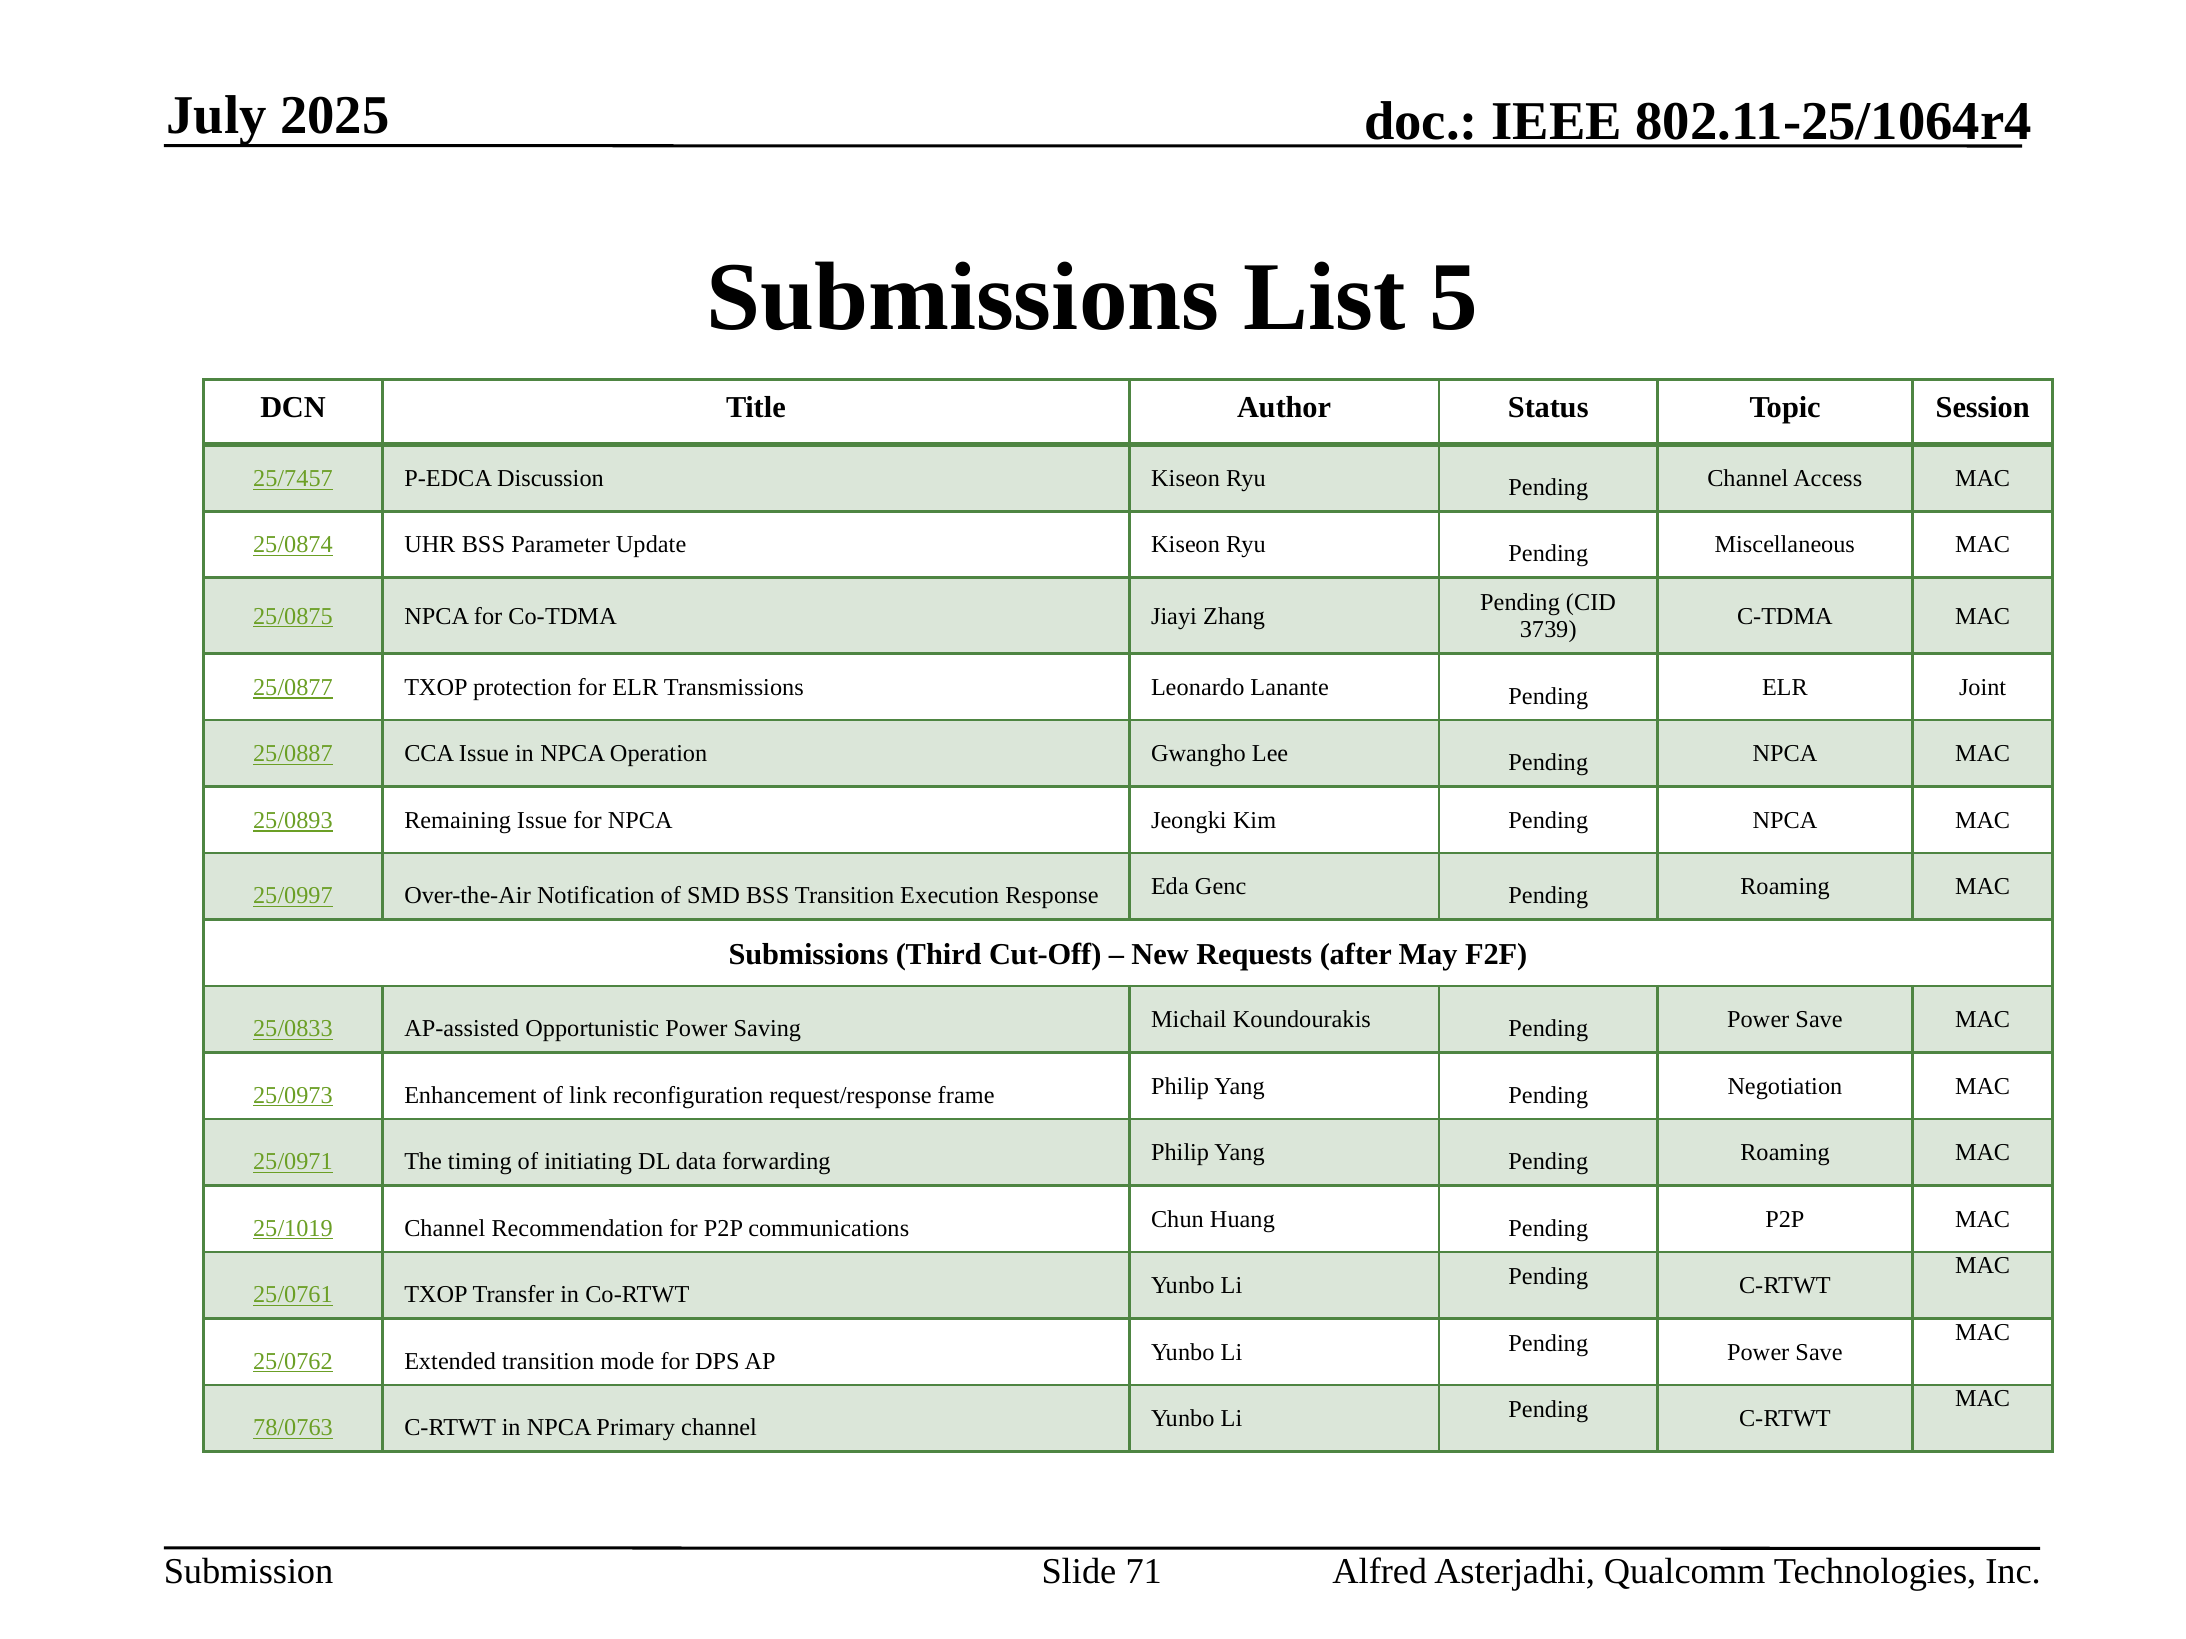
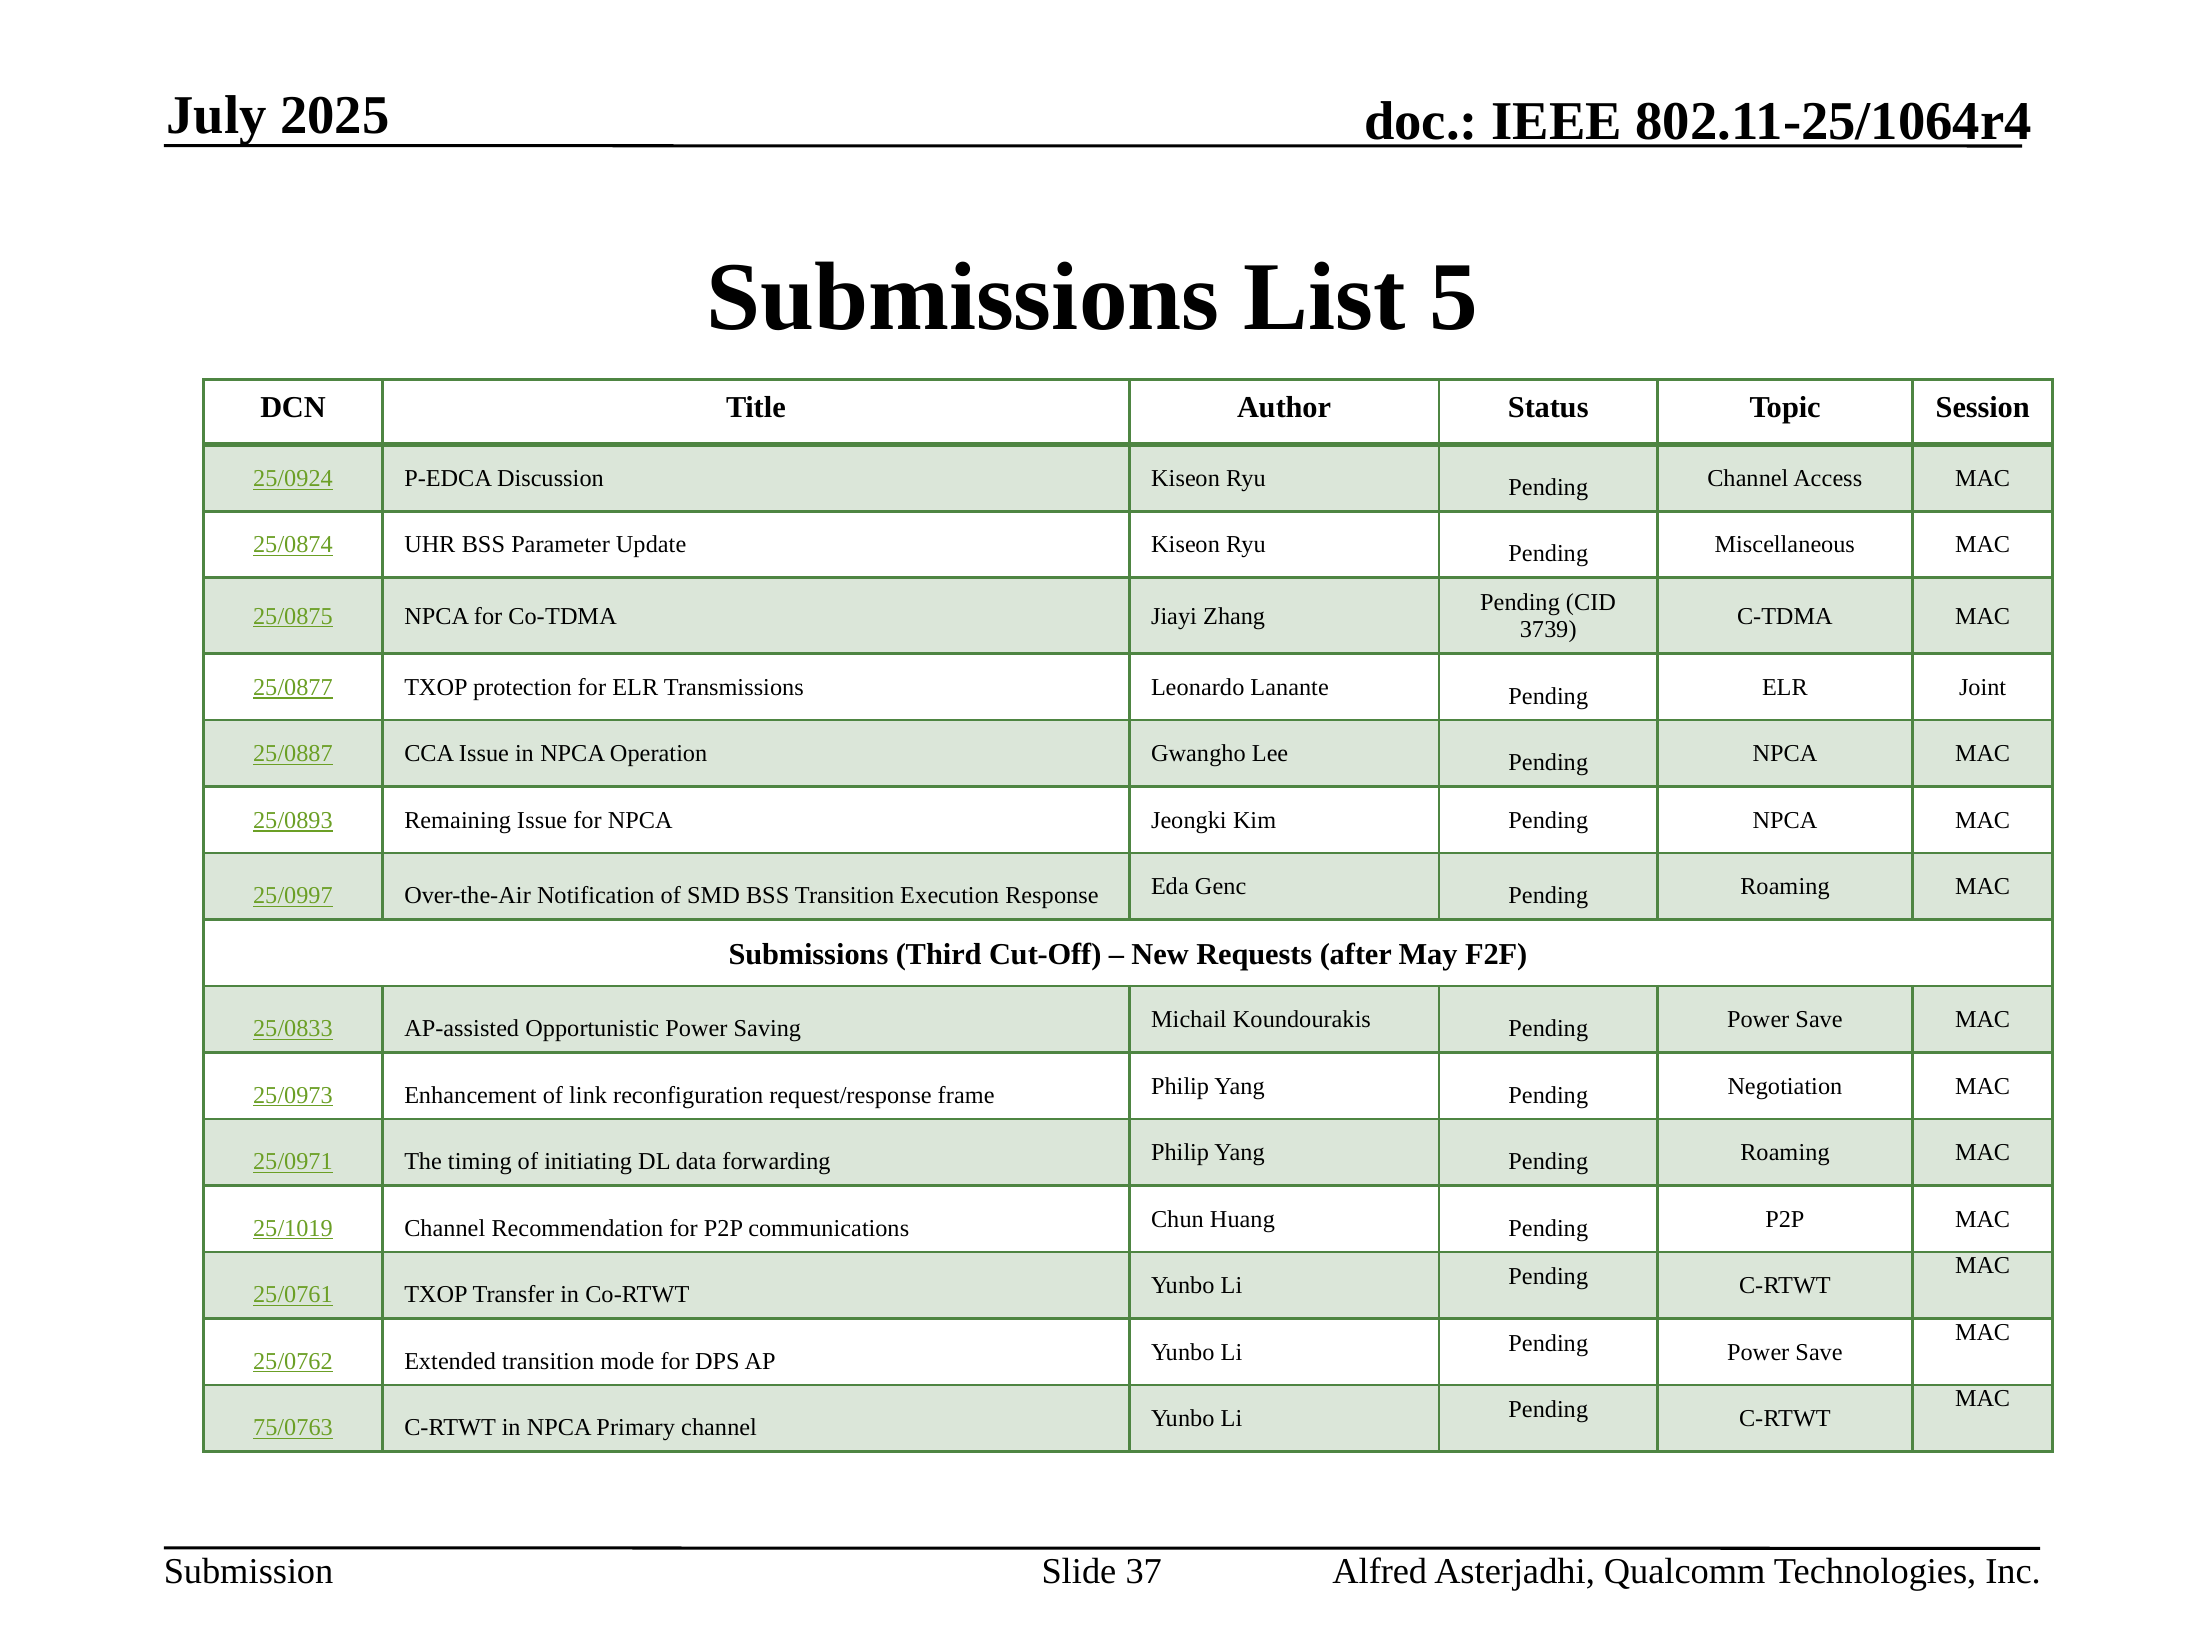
25/7457: 25/7457 -> 25/0924
78/0763: 78/0763 -> 75/0763
71: 71 -> 37
